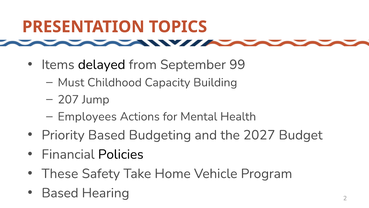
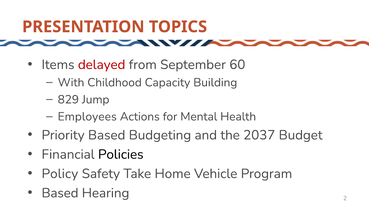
delayed colour: black -> red
99: 99 -> 60
Must: Must -> With
207: 207 -> 829
2027: 2027 -> 2037
These: These -> Policy
